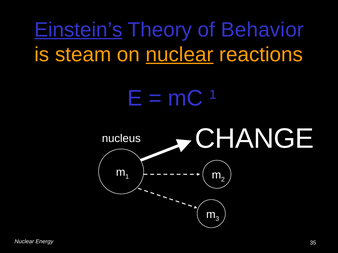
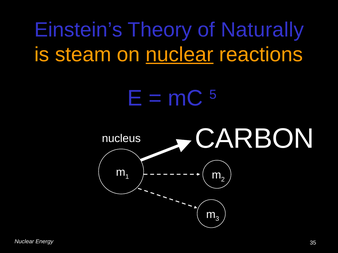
Einstein’s underline: present -> none
Behavior: Behavior -> Naturally
mC 1: 1 -> 5
CHANGE: CHANGE -> CARBON
